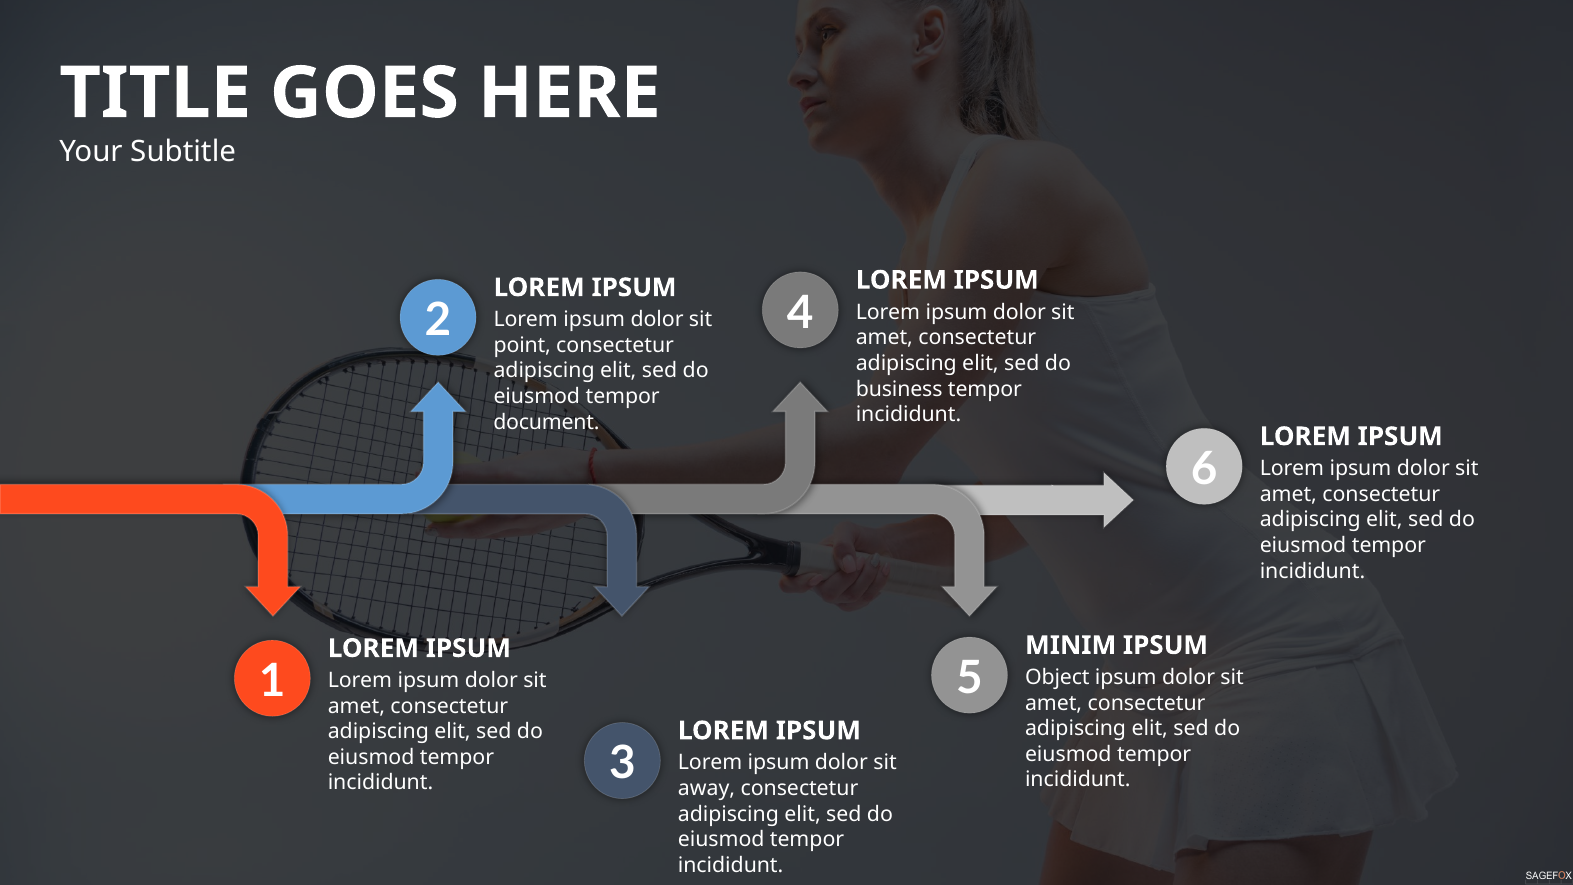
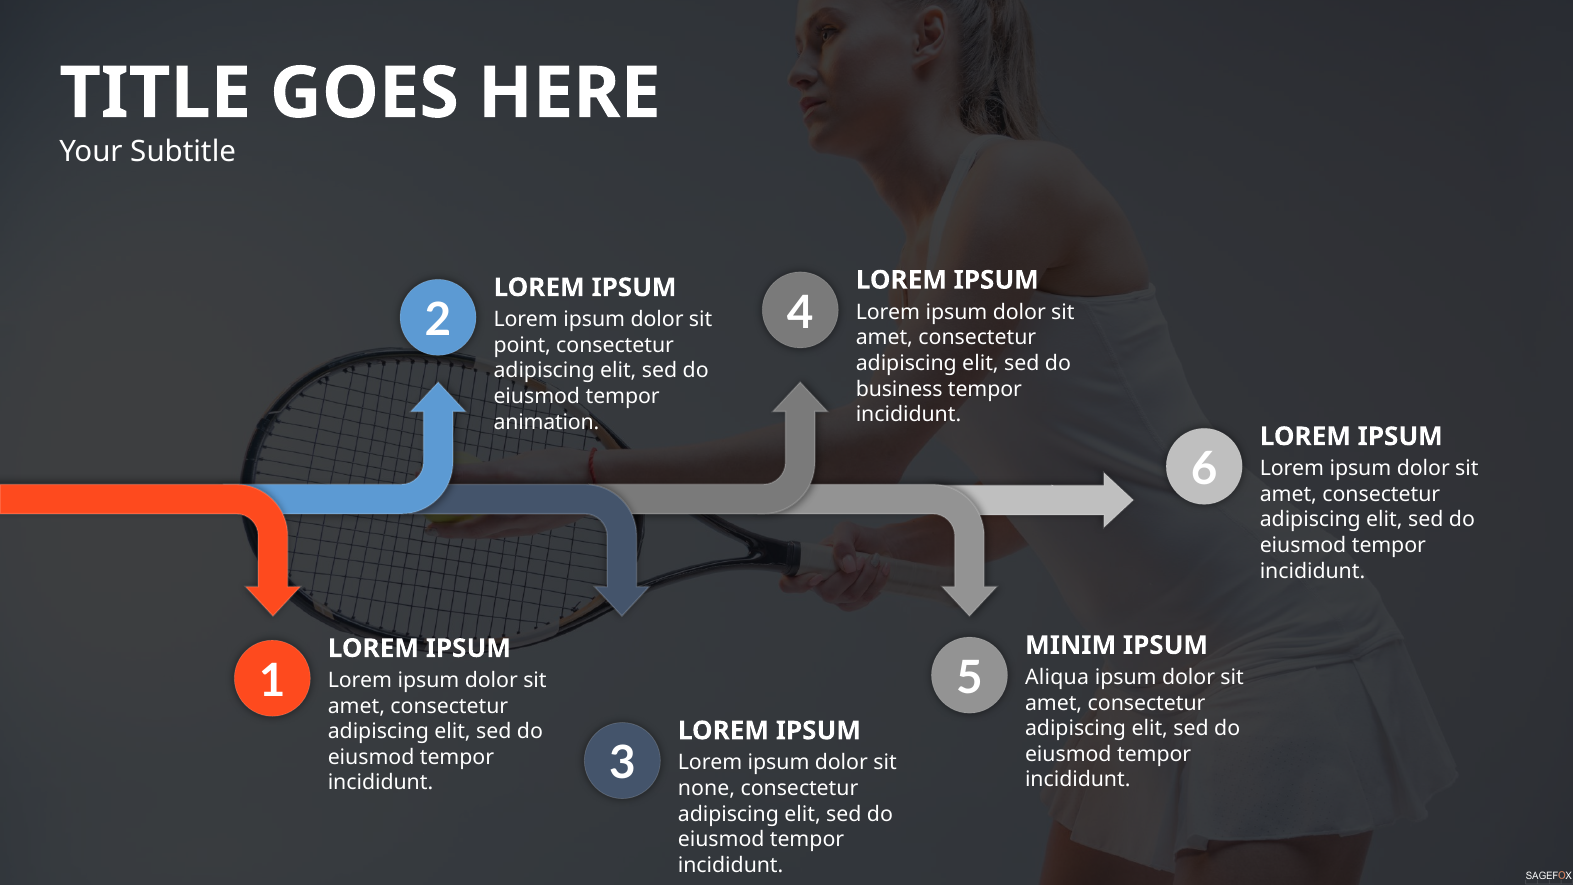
document: document -> animation
Object: Object -> Aliqua
away: away -> none
